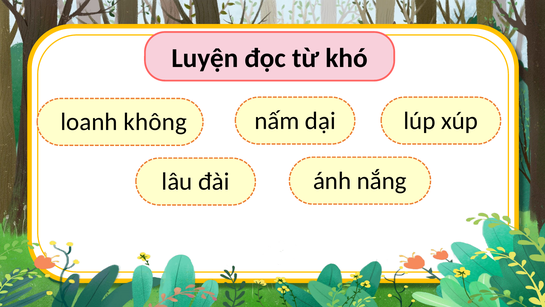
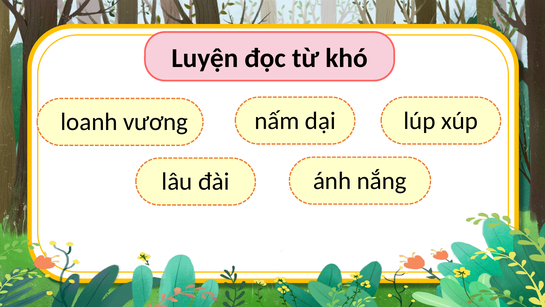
không: không -> vương
